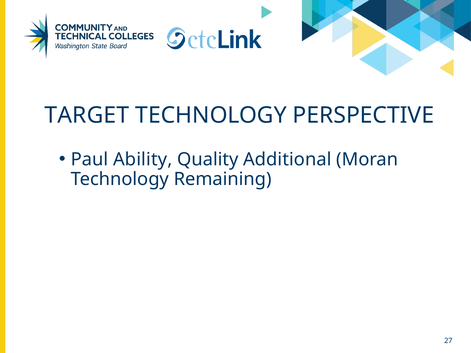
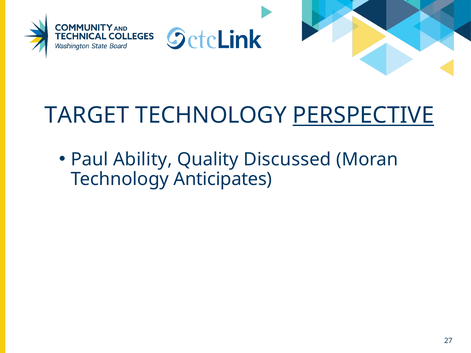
PERSPECTIVE underline: none -> present
Additional: Additional -> Discussed
Remaining: Remaining -> Anticipates
